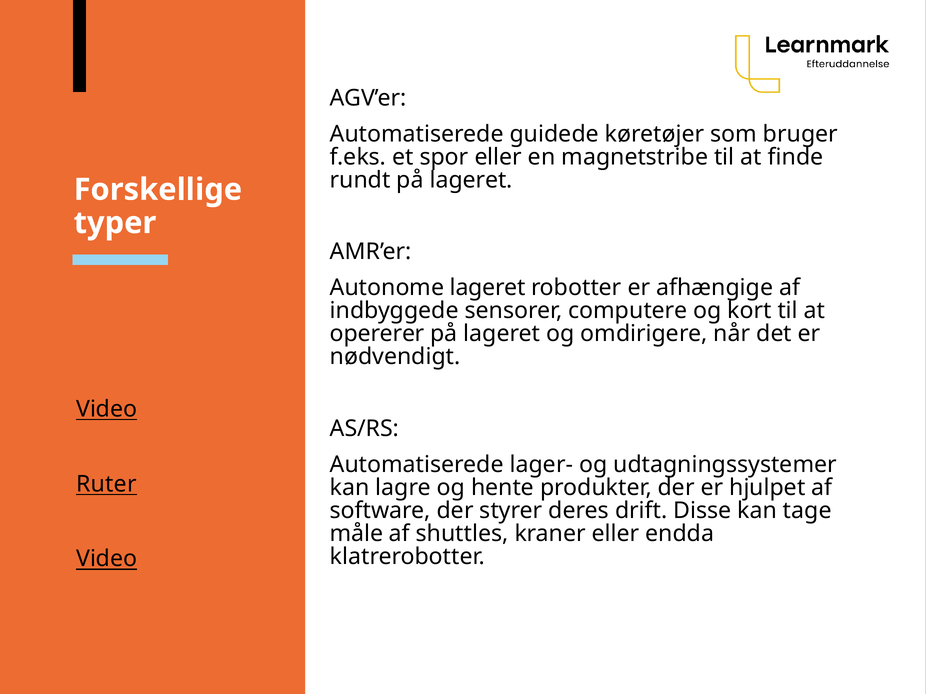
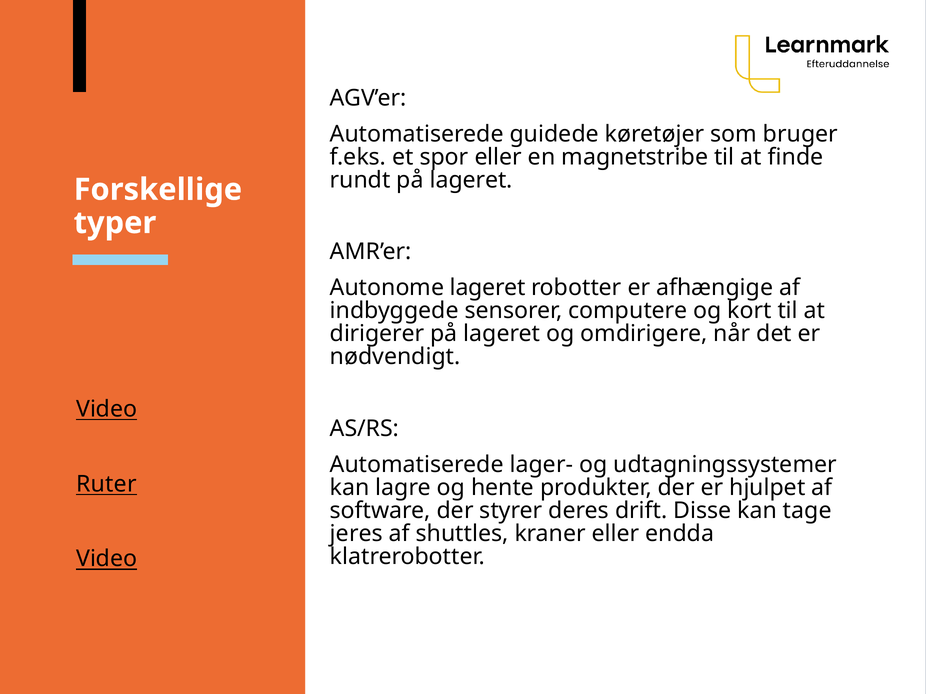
opererer: opererer -> dirigerer
måle: måle -> jeres
